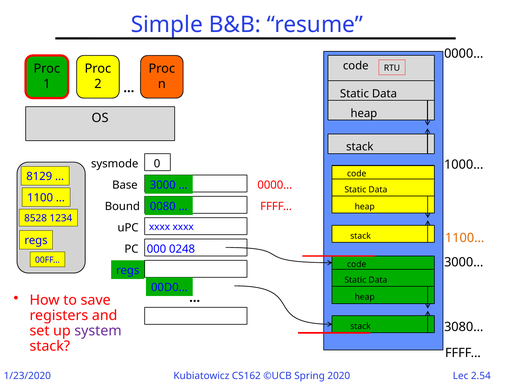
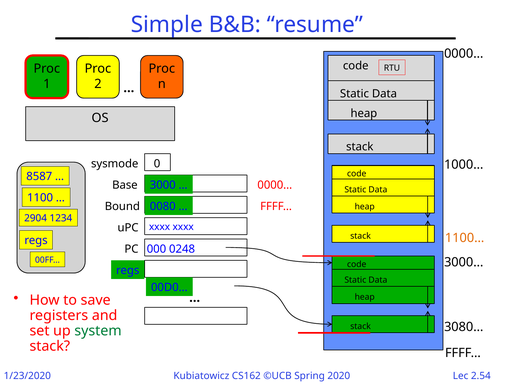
8129: 8129 -> 8587
8528: 8528 -> 2904
system colour: purple -> green
